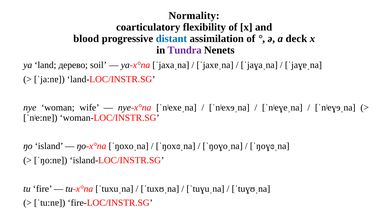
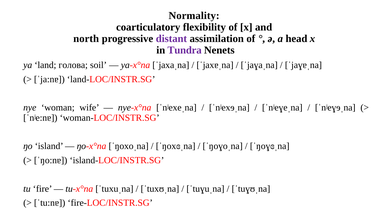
blood: blood -> north
distant colour: blue -> purple
deck: deck -> head
дерево: дерево -> голова
